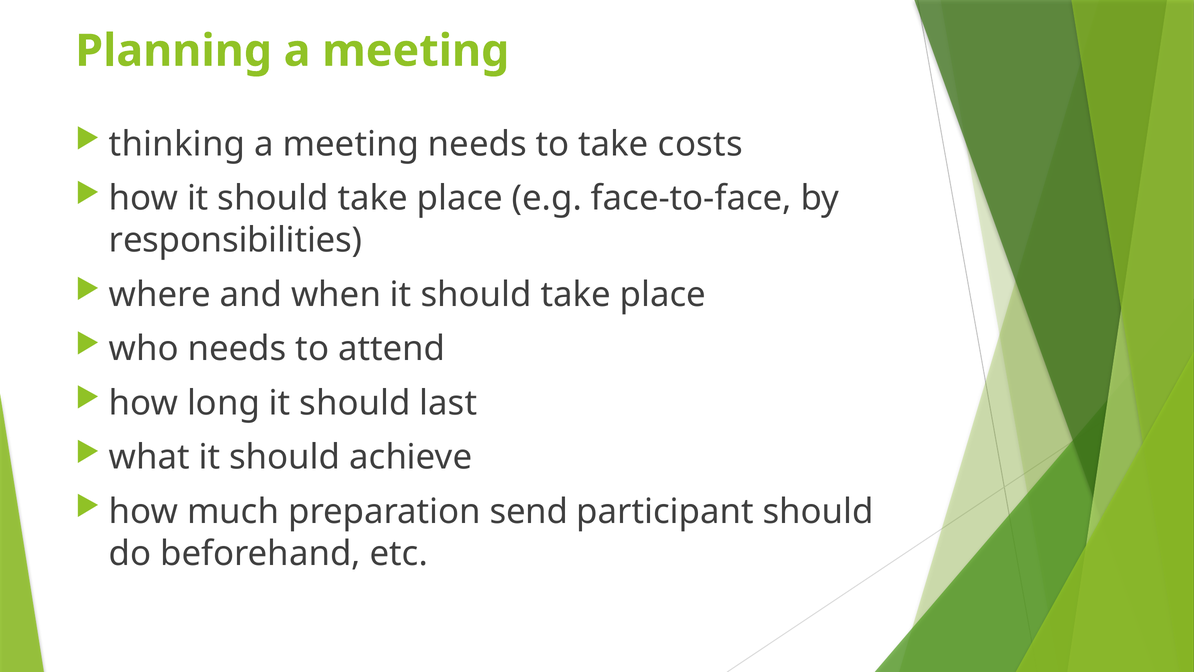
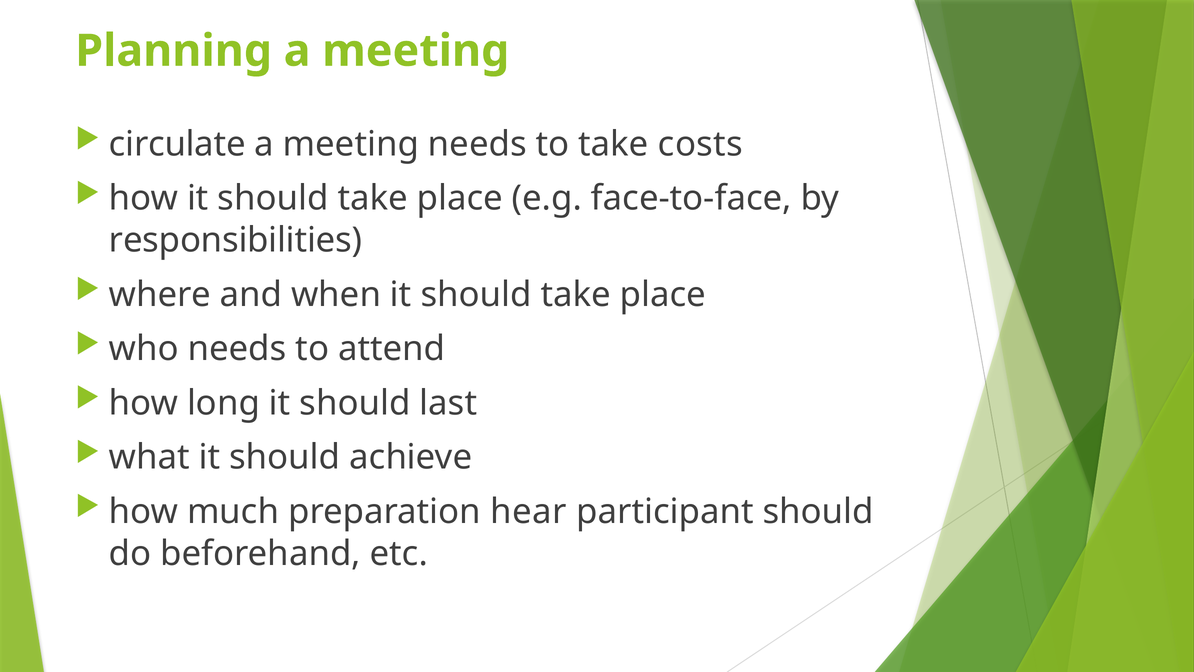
thinking: thinking -> circulate
send: send -> hear
